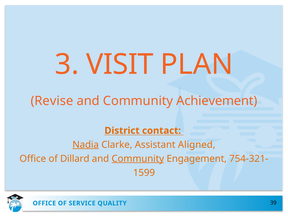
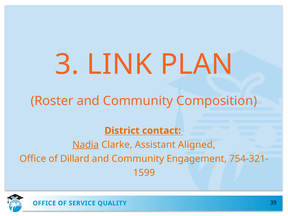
VISIT: VISIT -> LINK
Revise: Revise -> Roster
Achievement: Achievement -> Composition
Community at (138, 159) underline: present -> none
